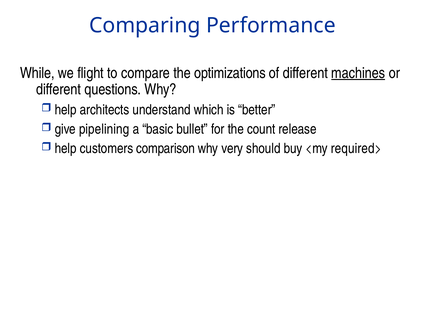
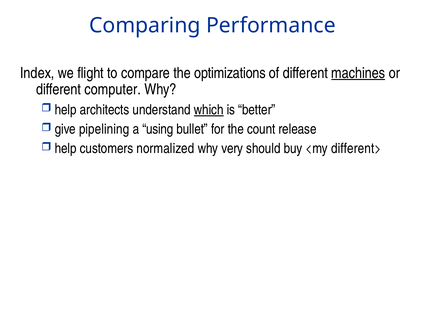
While: While -> Index
questions: questions -> computer
which underline: none -> present
basic: basic -> using
comparison: comparison -> normalized
required>: required> -> different>
